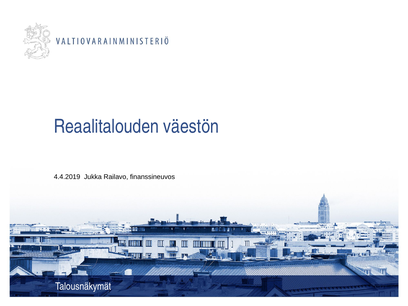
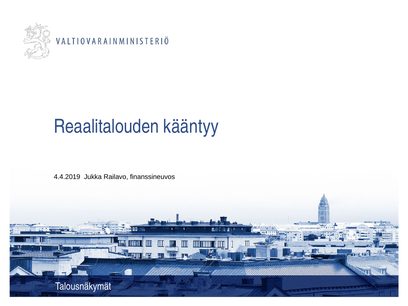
väestön: väestön -> kääntyy
